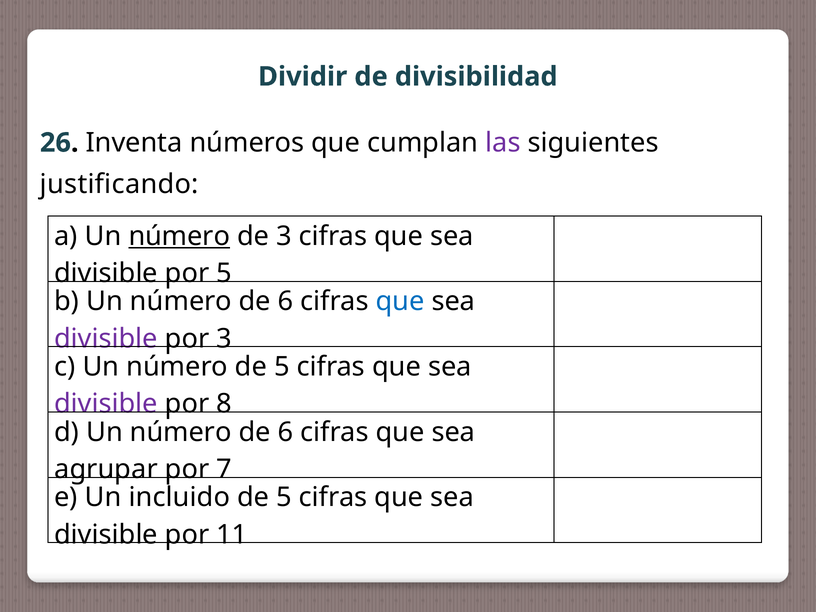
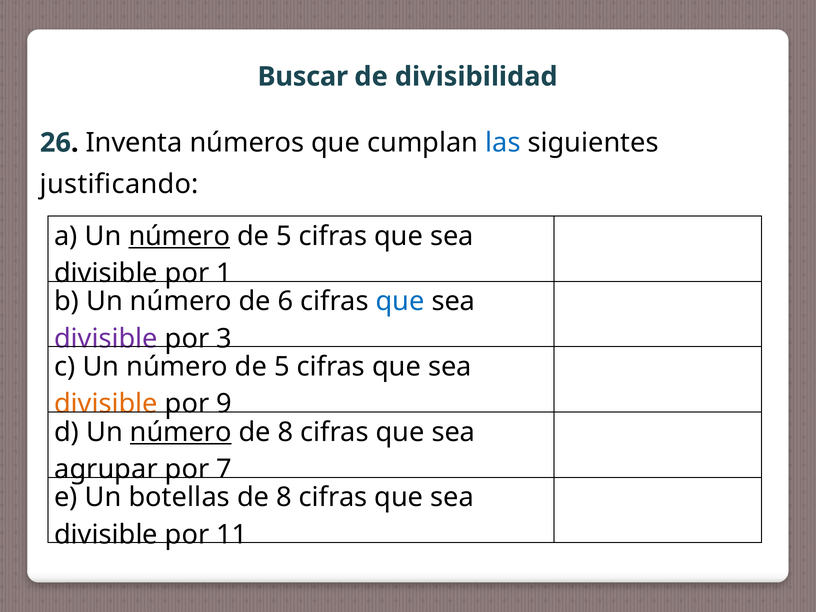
Dividir: Dividir -> Buscar
las colour: purple -> blue
3 at (284, 236): 3 -> 5
por 5: 5 -> 1
divisible at (106, 404) colour: purple -> orange
8: 8 -> 9
número at (181, 432) underline: none -> present
6 at (285, 432): 6 -> 8
incluido: incluido -> botellas
5 at (284, 497): 5 -> 8
